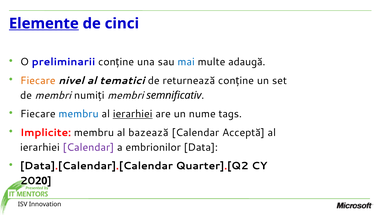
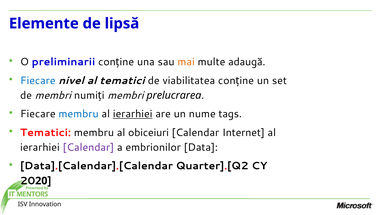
Elemente underline: present -> none
cinci: cinci -> lipsă
mai colour: blue -> orange
Fiecare at (38, 80) colour: orange -> blue
returnează: returnează -> viabilitatea
semnificativ: semnificativ -> prelucrarea
Implicite at (46, 132): Implicite -> Tematici
bazează: bazează -> obiceiuri
Acceptă: Acceptă -> Internet
